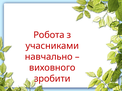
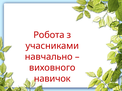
зробити: зробити -> навичок
